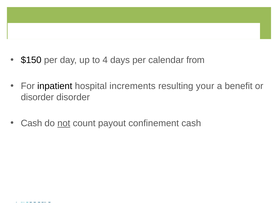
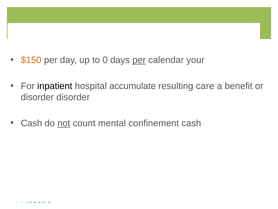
$150 colour: black -> orange
4: 4 -> 0
per at (139, 60) underline: none -> present
from: from -> your
increments: increments -> accumulate
your: your -> care
count payout: payout -> mental
